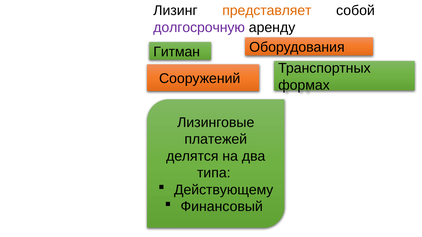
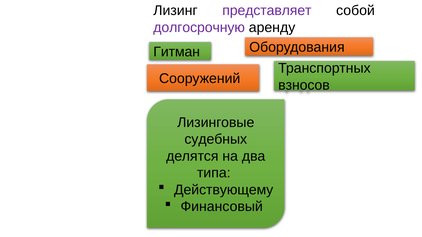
представляет colour: orange -> purple
формах: формах -> взносов
платежей: платежей -> судебных
